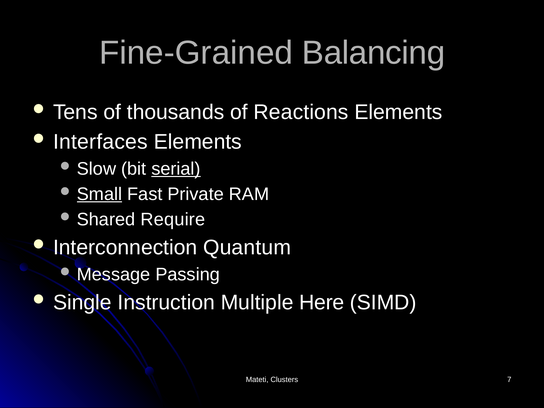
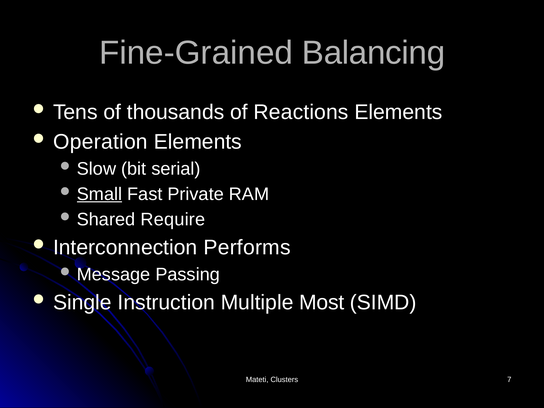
Interfaces: Interfaces -> Operation
serial underline: present -> none
Quantum: Quantum -> Performs
Here: Here -> Most
